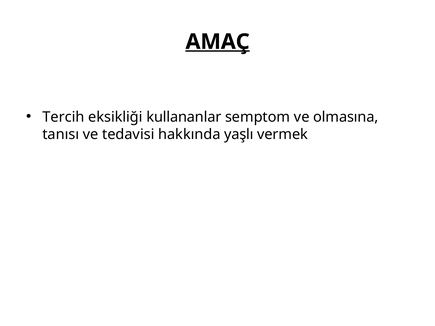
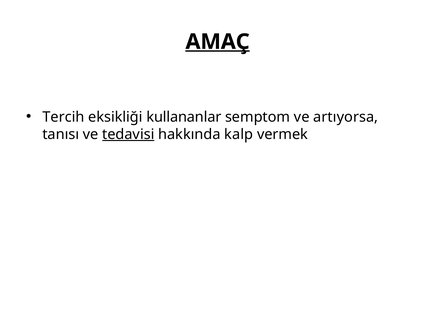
olmasına: olmasına -> artıyorsa
tedavisi underline: none -> present
yaşlı: yaşlı -> kalp
